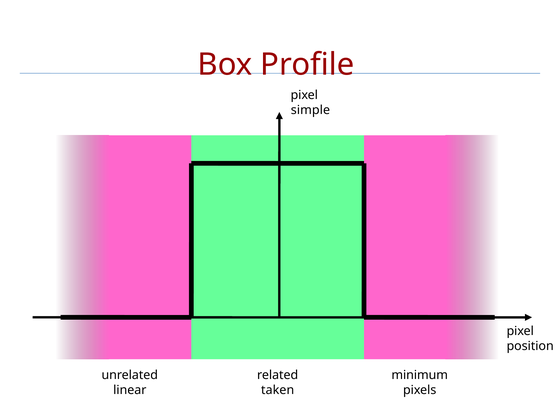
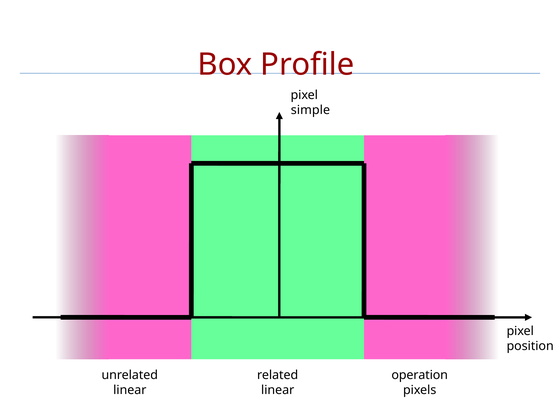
minimum: minimum -> operation
taken at (278, 390): taken -> linear
